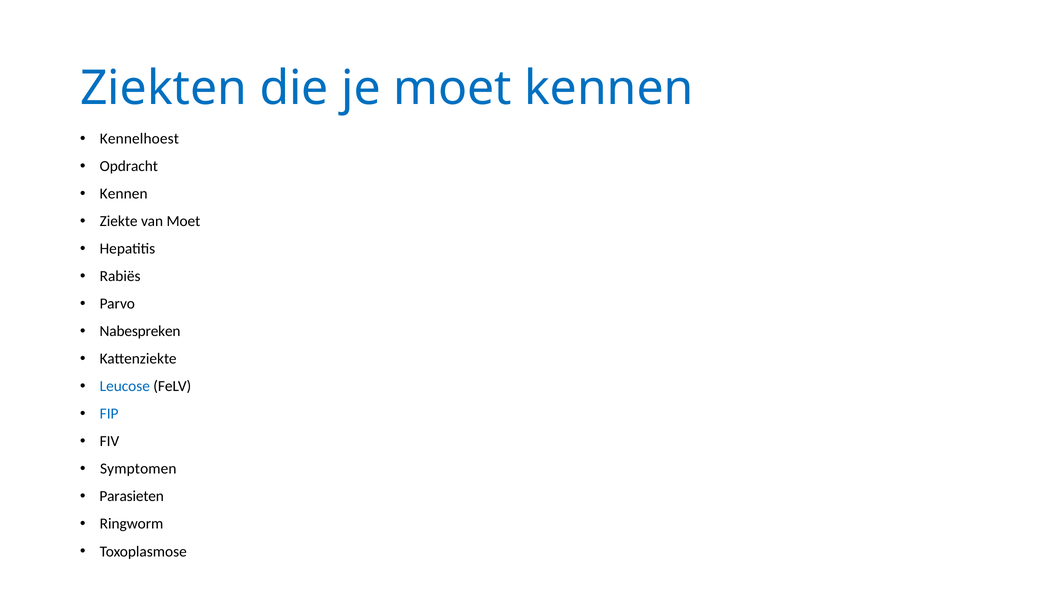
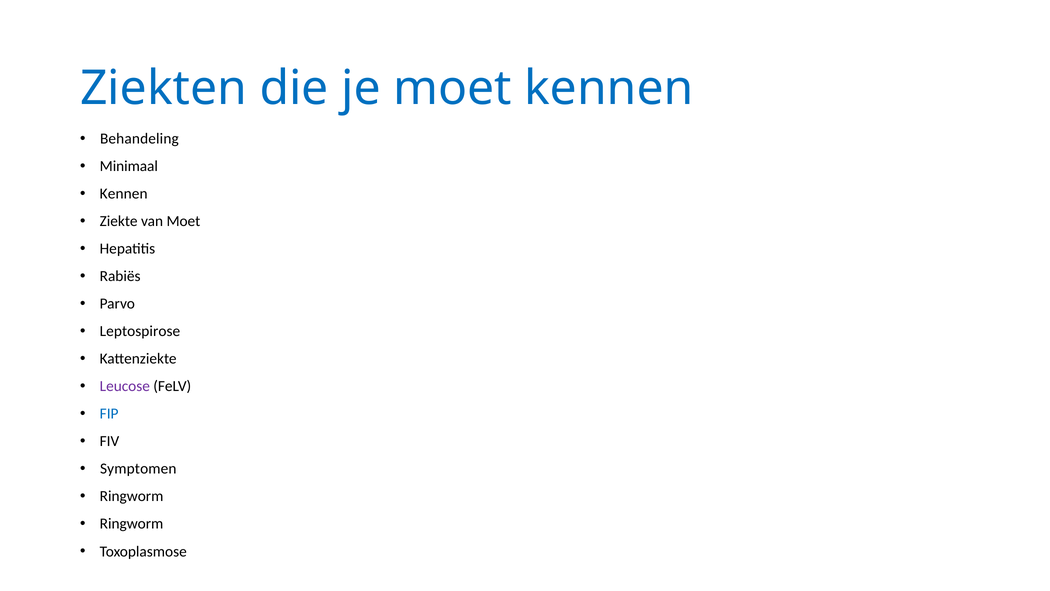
Kennelhoest: Kennelhoest -> Behandeling
Opdracht: Opdracht -> Minimaal
Nabespreken: Nabespreken -> Leptospirose
Leucose colour: blue -> purple
Parasieten at (132, 496): Parasieten -> Ringworm
